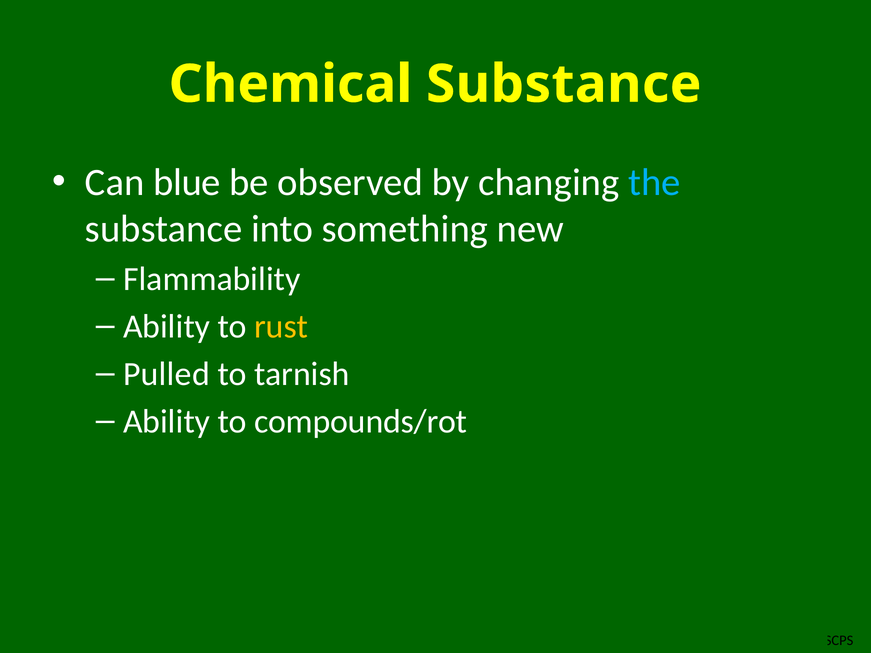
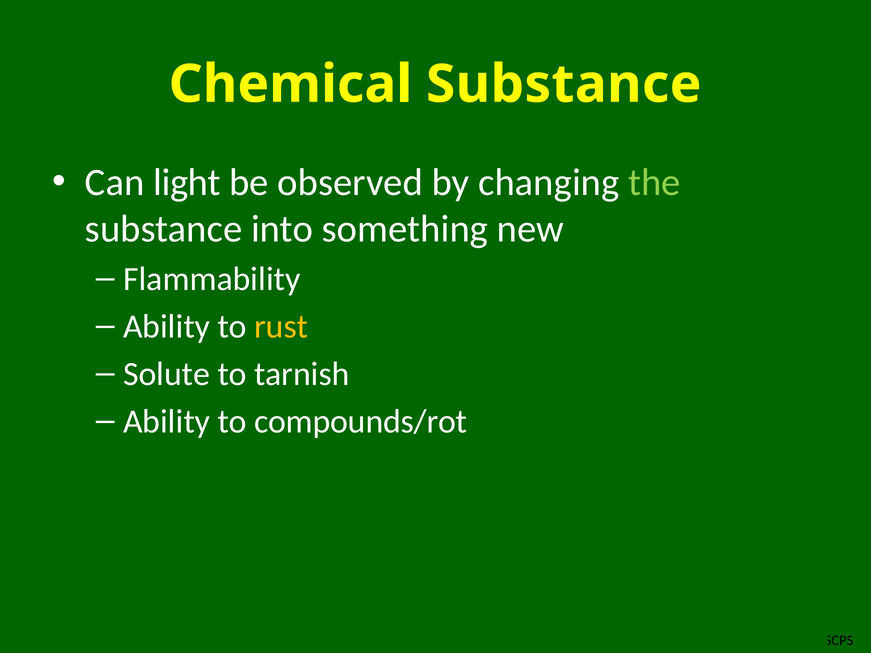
blue: blue -> light
the colour: light blue -> light green
Pulled: Pulled -> Solute
